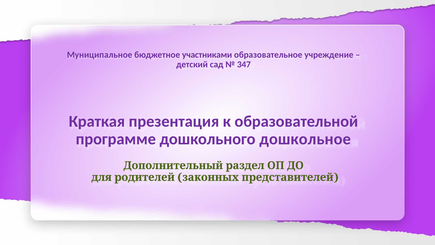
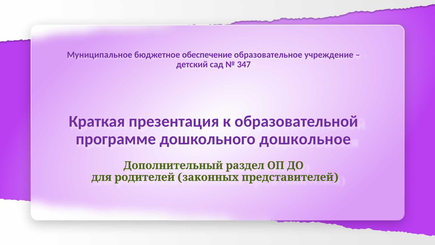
участниками: участниками -> обеспечение
